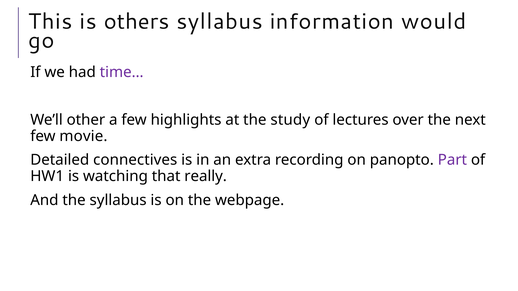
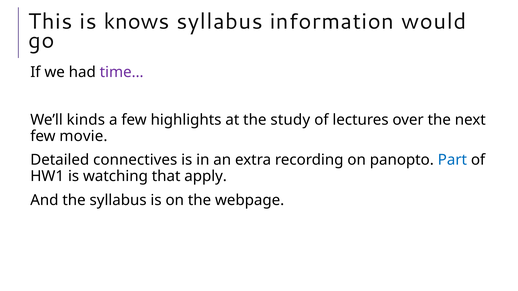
others: others -> knows
other: other -> kinds
Part colour: purple -> blue
really: really -> apply
